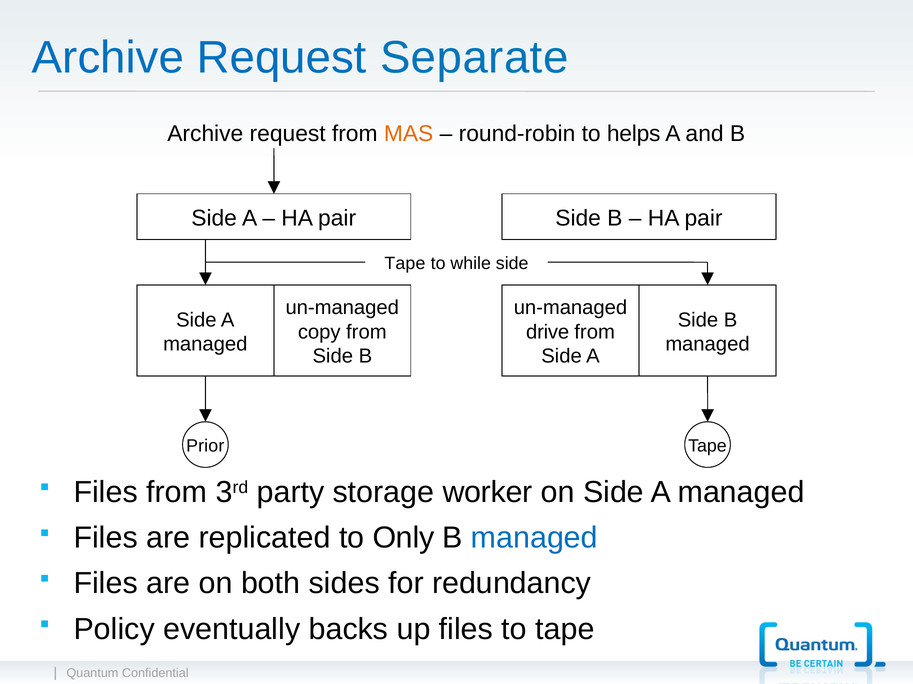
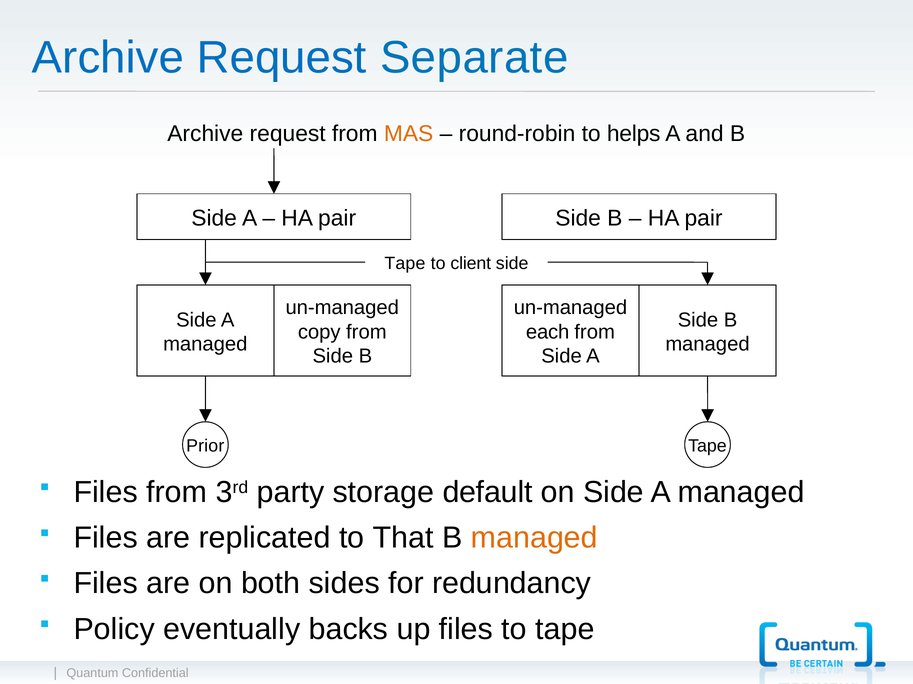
while: while -> client
drive: drive -> each
worker: worker -> default
Only: Only -> That
managed at (534, 538) colour: blue -> orange
